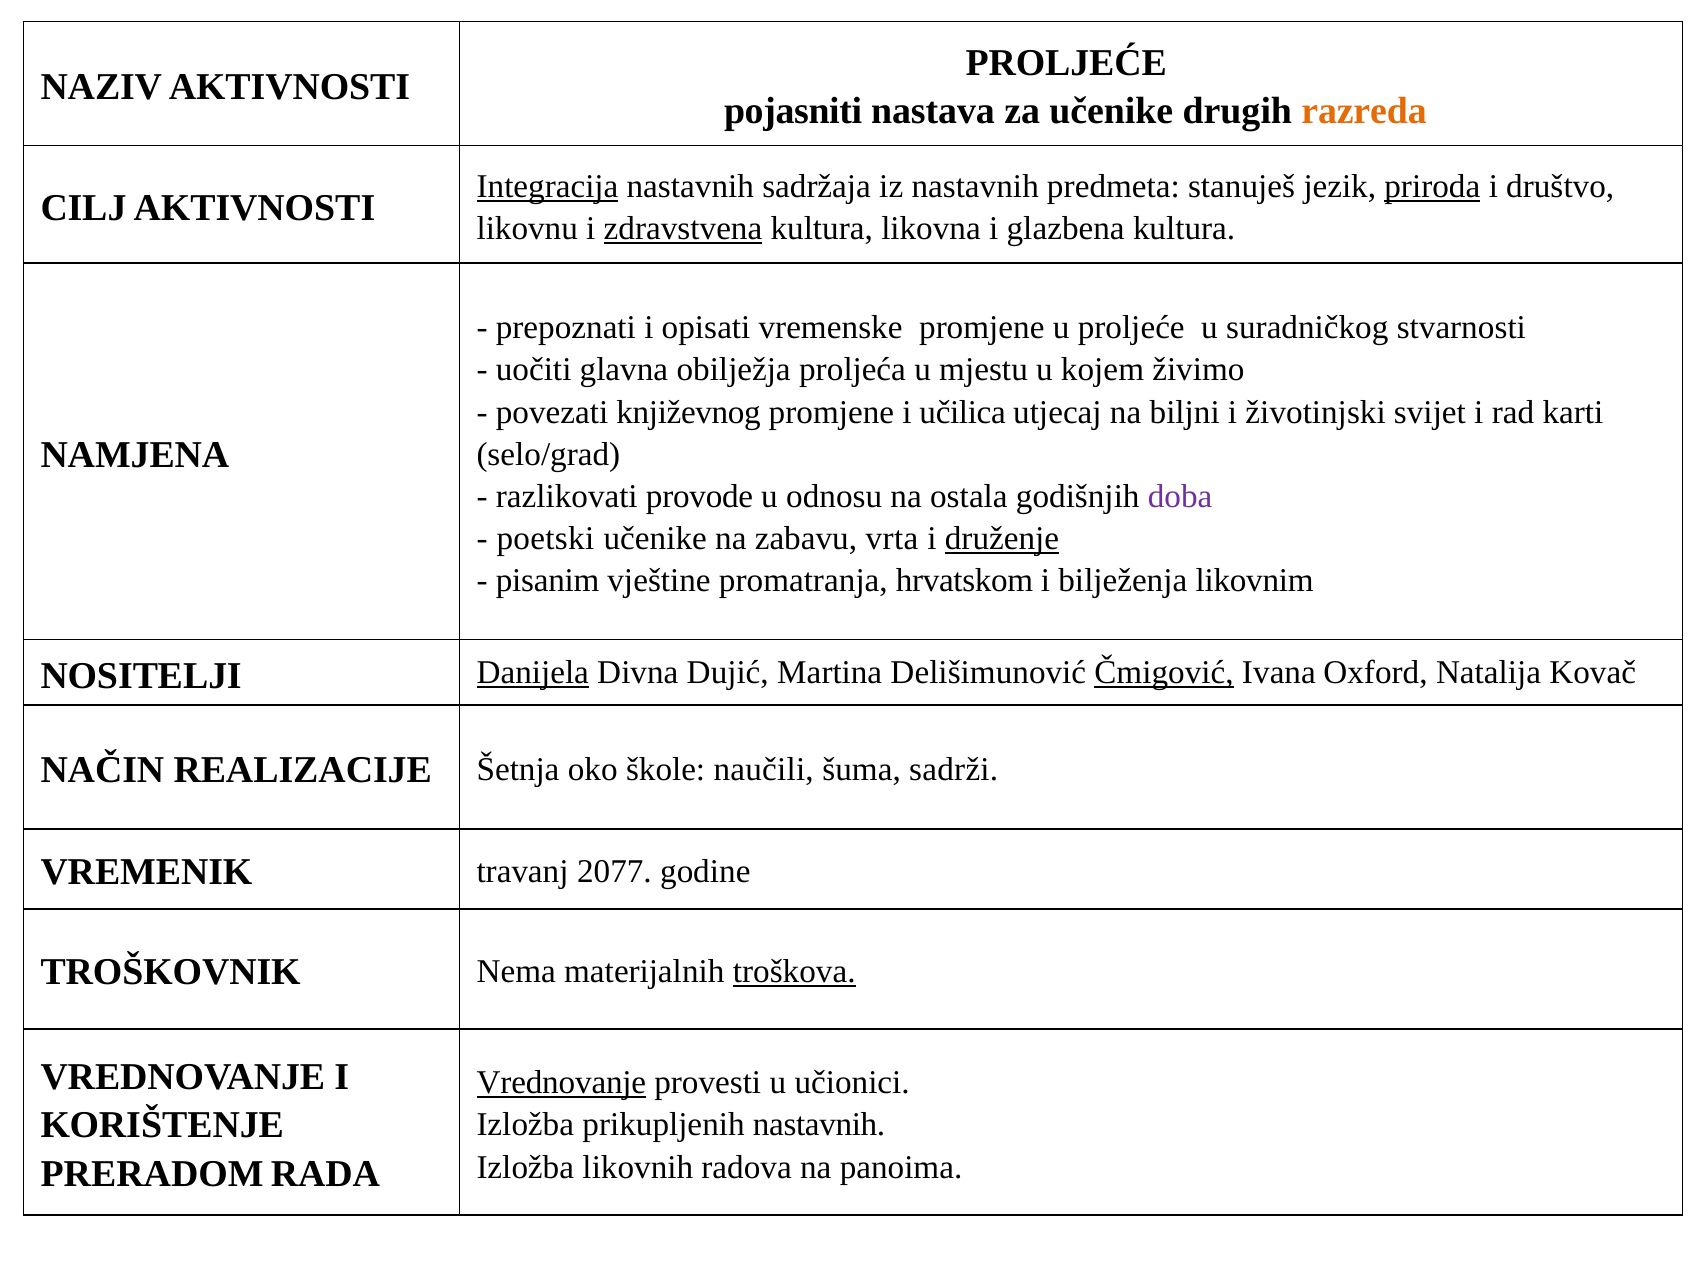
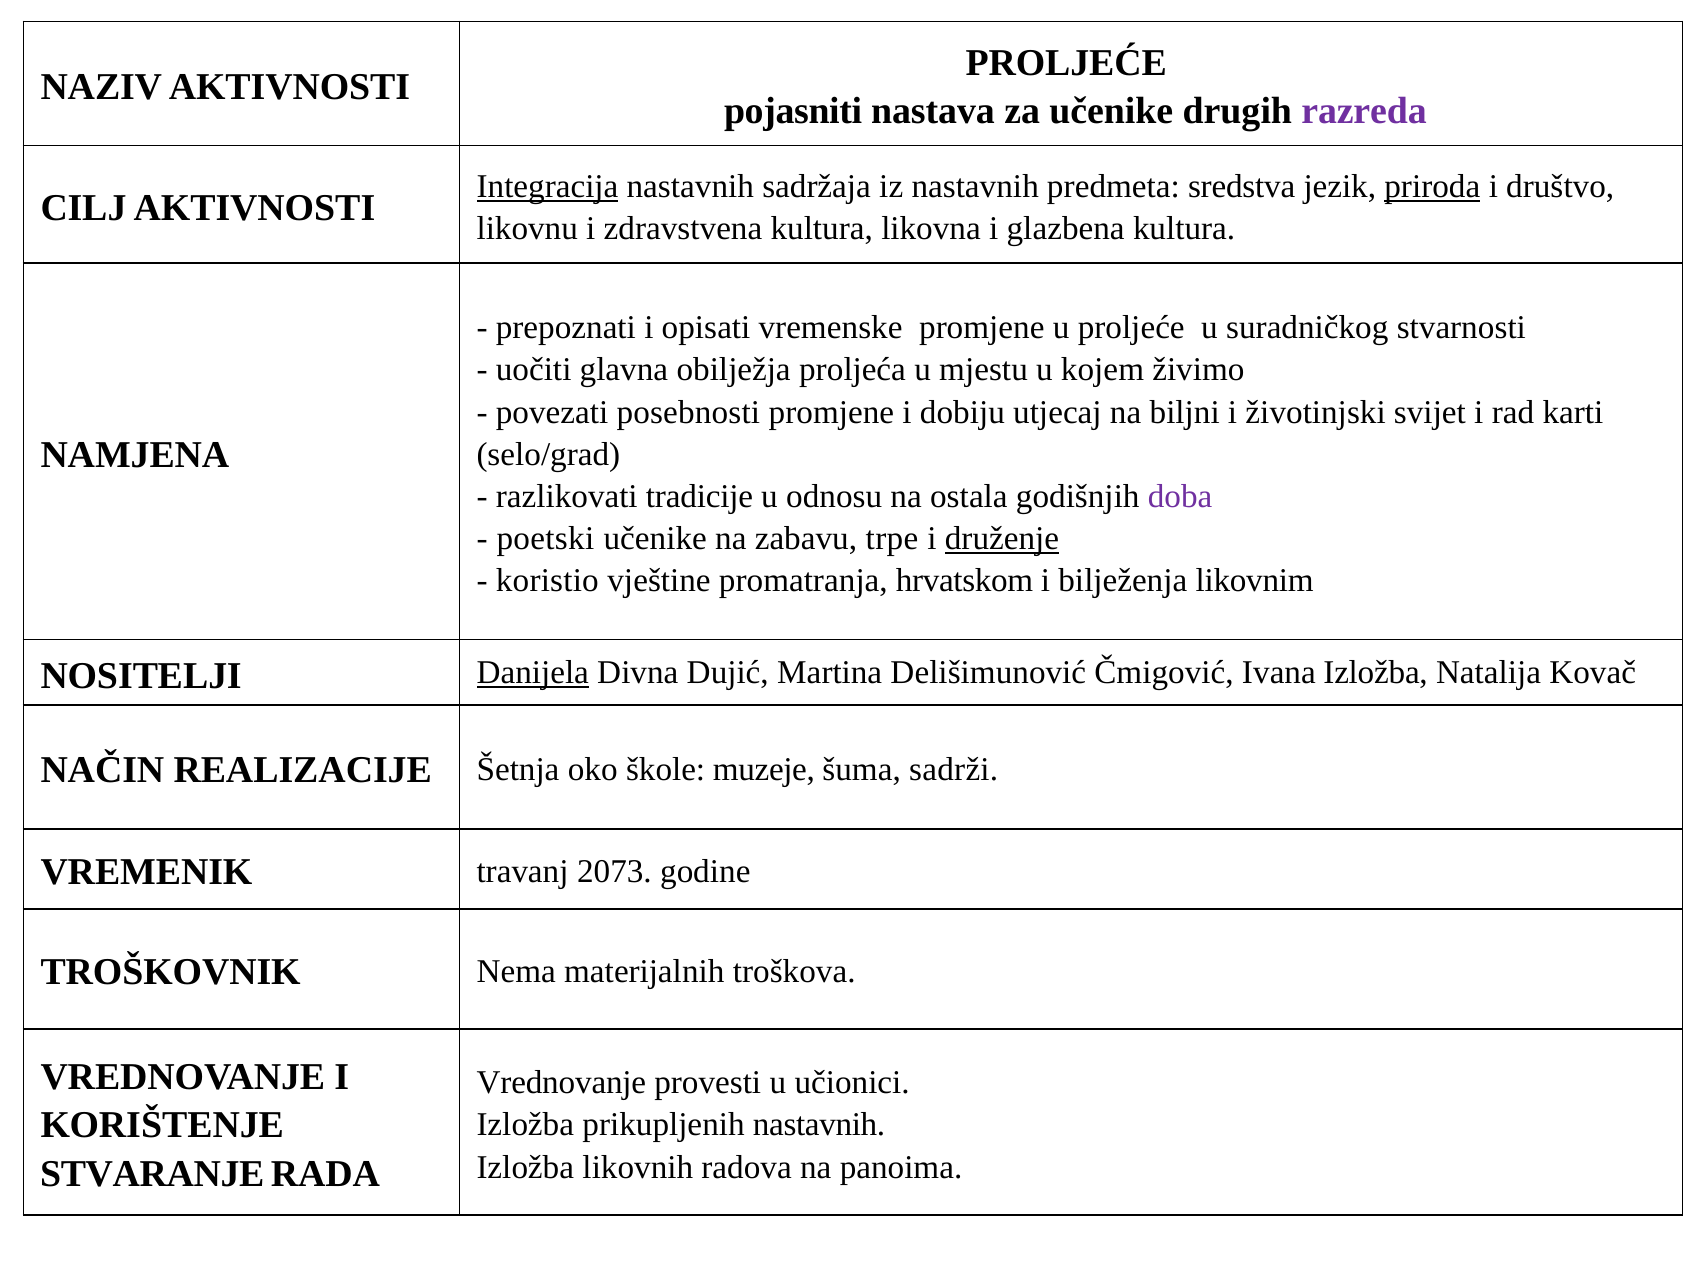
razreda colour: orange -> purple
stanuješ: stanuješ -> sredstva
zdravstvena underline: present -> none
književnog: književnog -> posebnosti
učilica: učilica -> dobiju
provode: provode -> tradicije
vrta: vrta -> trpe
pisanim: pisanim -> koristio
Čmigović underline: present -> none
Ivana Oxford: Oxford -> Izložba
naučili: naučili -> muzeje
2077: 2077 -> 2073
troškova underline: present -> none
Vrednovanje at (561, 1082) underline: present -> none
PRERADOM: PRERADOM -> STVARANJE
